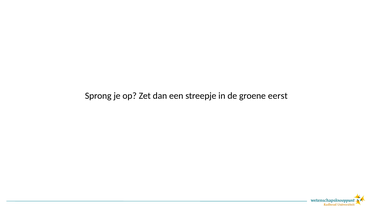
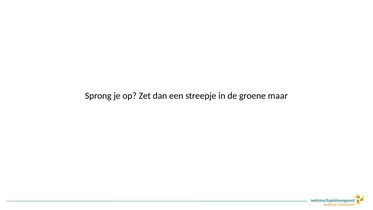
eerst: eerst -> maar
